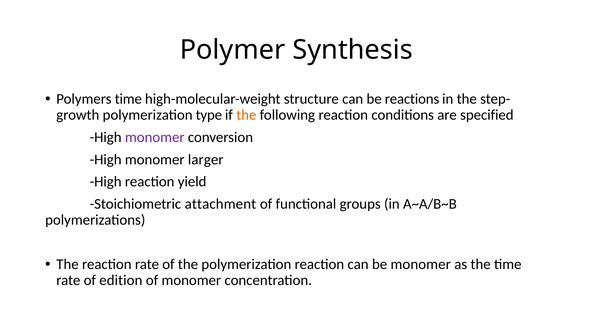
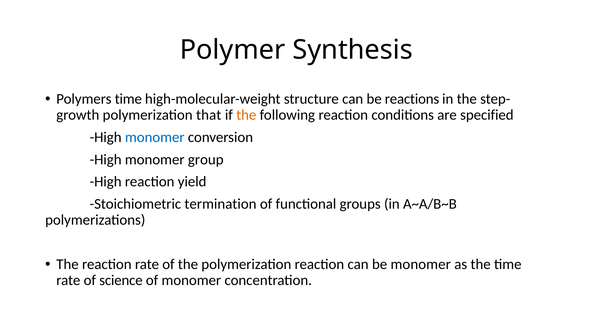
type: type -> that
monomer at (155, 137) colour: purple -> blue
larger: larger -> group
attachment: attachment -> termination
edition: edition -> science
